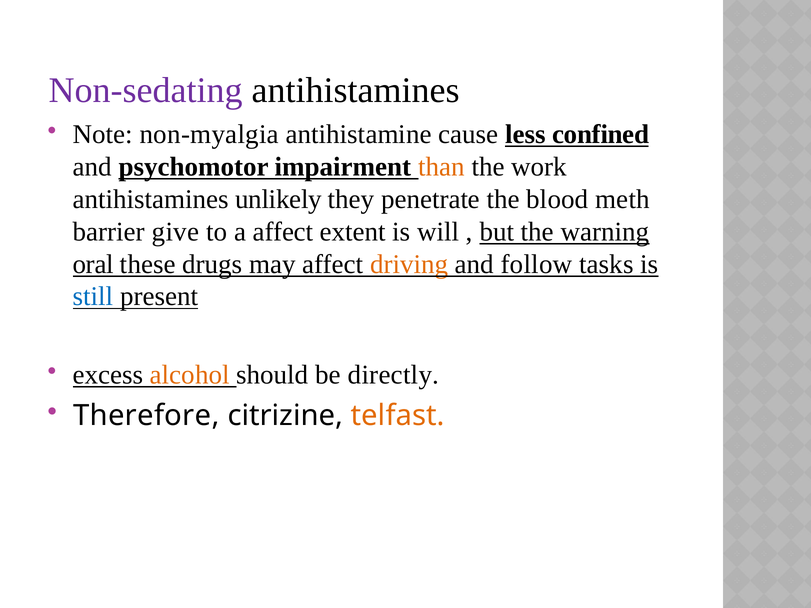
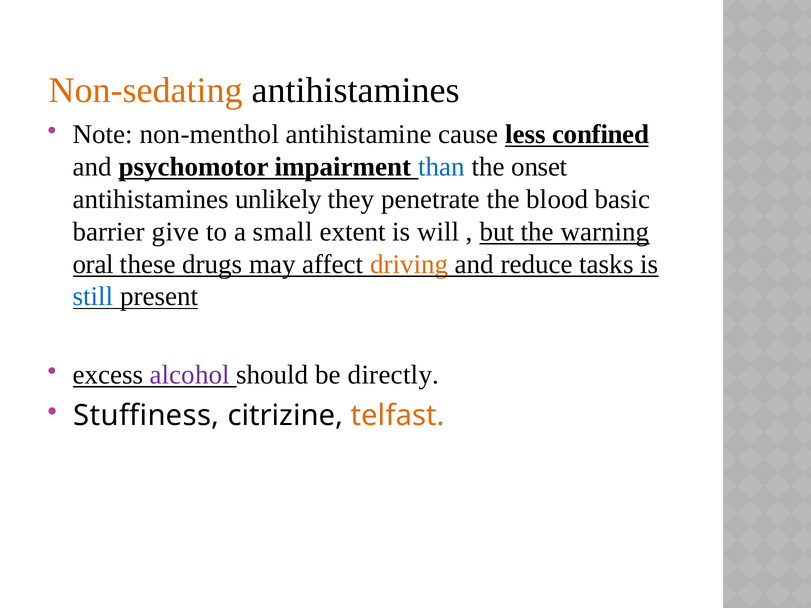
Non-sedating colour: purple -> orange
non-myalgia: non-myalgia -> non-menthol
than colour: orange -> blue
work: work -> onset
meth: meth -> basic
a affect: affect -> small
follow: follow -> reduce
alcohol colour: orange -> purple
Therefore: Therefore -> Stuffiness
